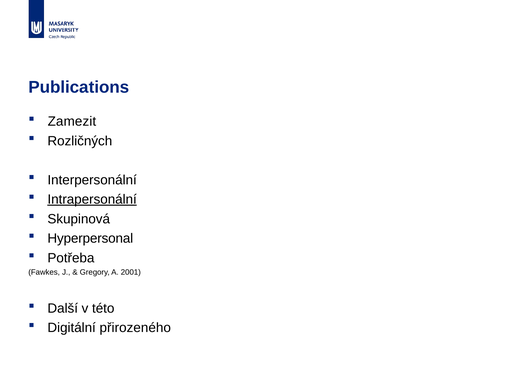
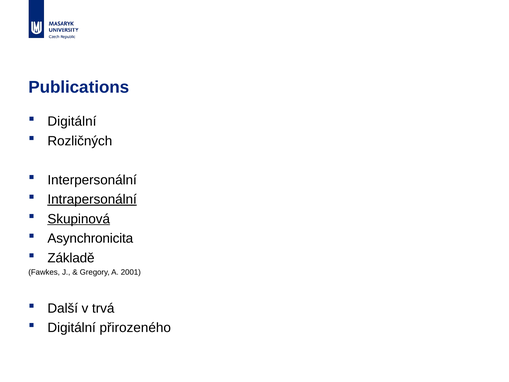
Zamezit at (72, 121): Zamezit -> Digitální
Skupinová underline: none -> present
Hyperpersonal: Hyperpersonal -> Asynchronicita
Potřeba: Potřeba -> Základě
této: této -> trvá
